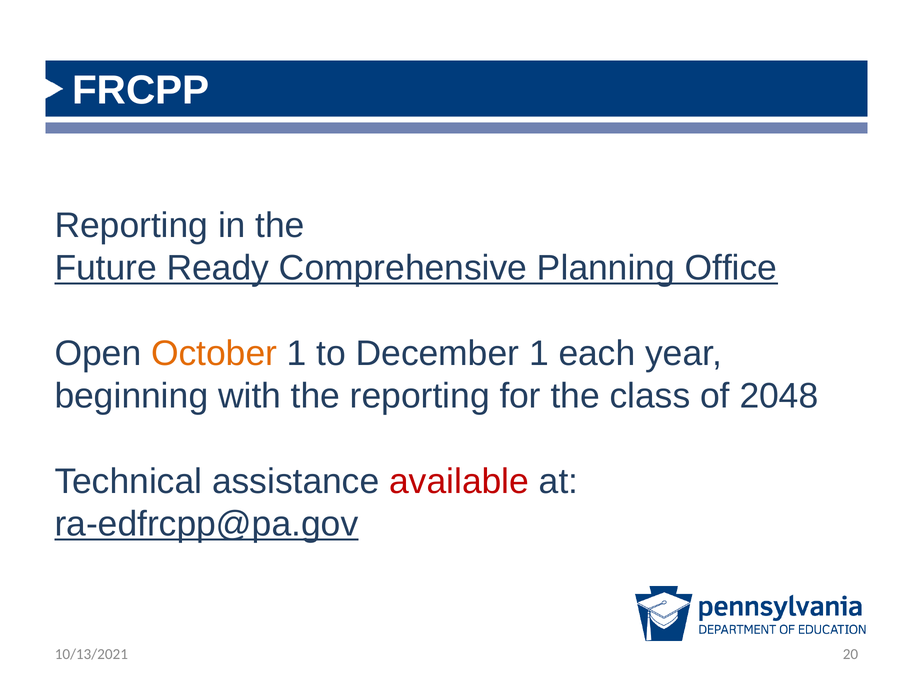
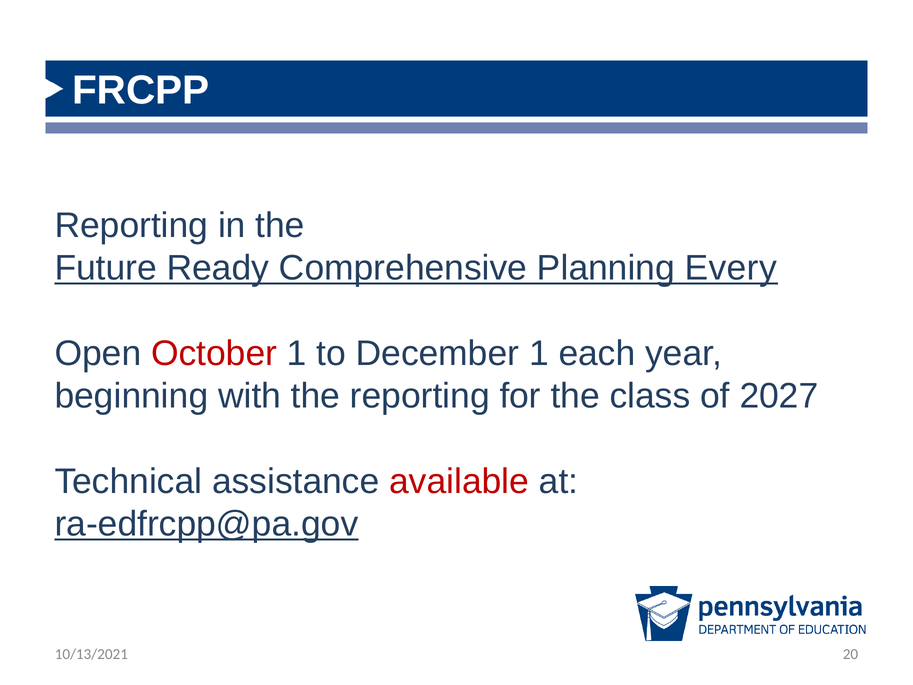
Office: Office -> Every
October colour: orange -> red
2048: 2048 -> 2027
